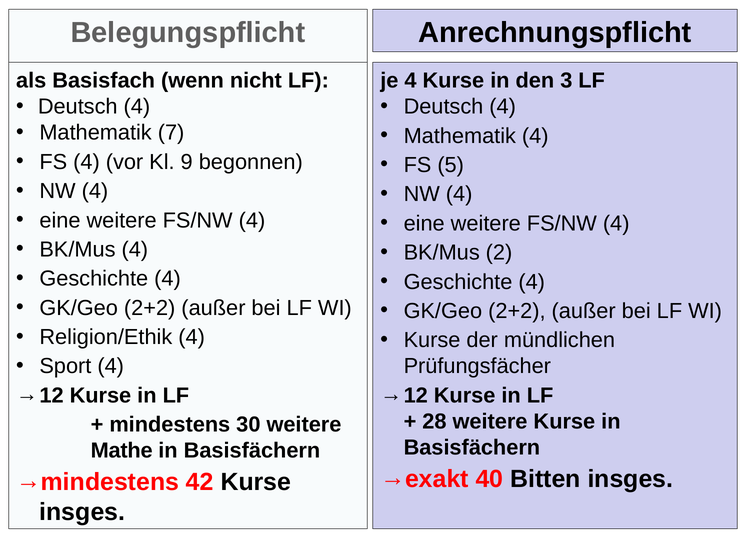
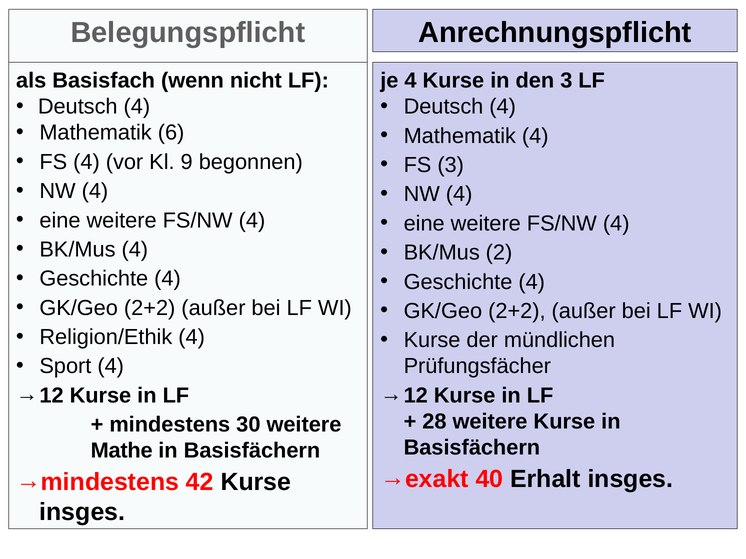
7: 7 -> 6
FS 5: 5 -> 3
Bitten: Bitten -> Erhalt
